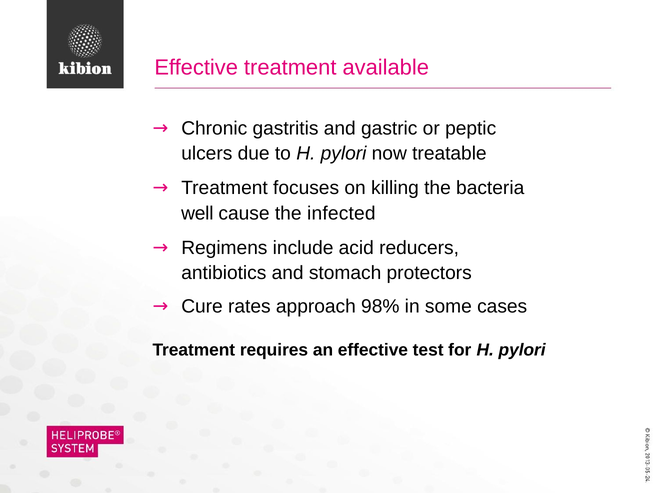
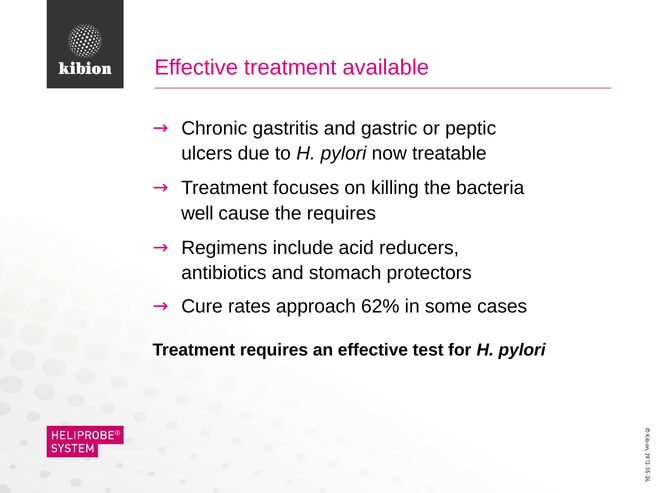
the infected: infected -> requires
98%: 98% -> 62%
